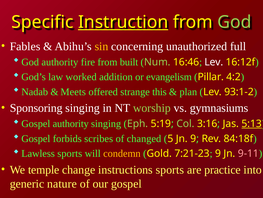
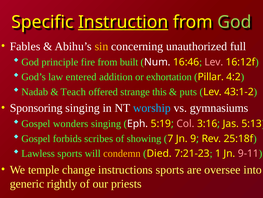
authority at (60, 62): authority -> principle
Num colour: light green -> white
Lev at (214, 62) colour: white -> pink
worked: worked -> entered
evangelism: evangelism -> exhortation
Meets: Meets -> Teach
plan: plan -> puts
93:1-2: 93:1-2 -> 43:1-2
worship colour: light green -> light blue
authority at (71, 123): authority -> wonders
Eph colour: light green -> white
Col colour: light green -> pink
5:13 underline: present -> none
changed: changed -> showing
5: 5 -> 7
84:18f: 84:18f -> 25:18f
Gold: Gold -> Died
9 at (218, 153): 9 -> 1
practice: practice -> oversee
nature: nature -> rightly
gospel: gospel -> priests
